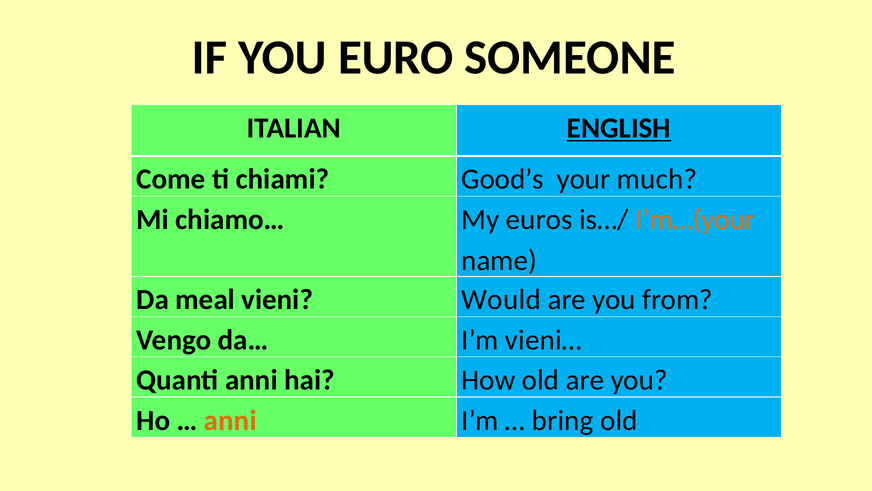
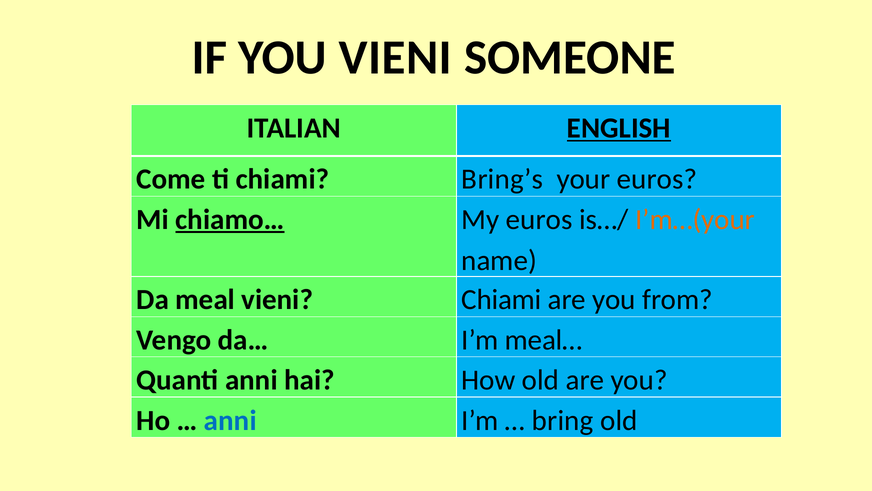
YOU EURO: EURO -> VIENI
Good’s: Good’s -> Bring’s
your much: much -> euros
chiamo… underline: none -> present
vieni Would: Would -> Chiami
vieni…: vieni… -> meal…
anni at (230, 420) colour: orange -> blue
